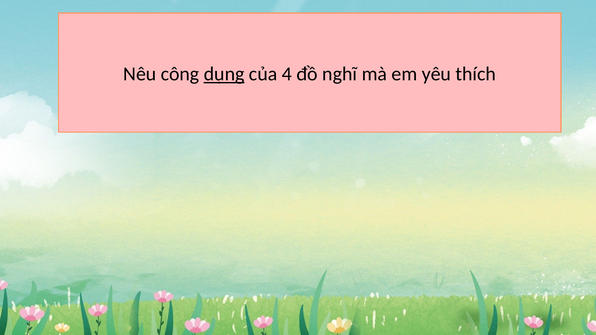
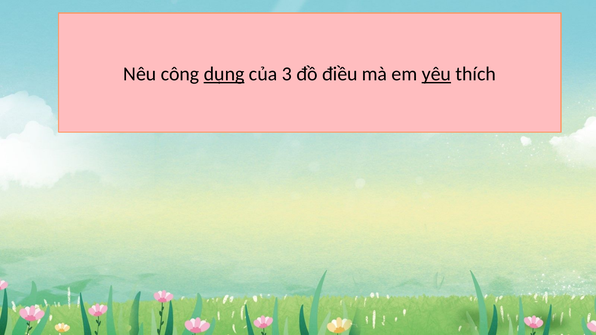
4: 4 -> 3
nghĩ: nghĩ -> điều
yêu underline: none -> present
